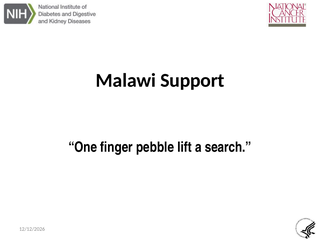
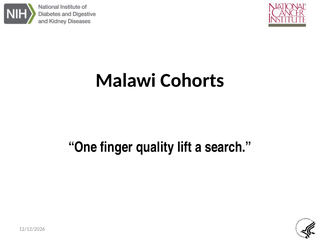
Support: Support -> Cohorts
pebble: pebble -> quality
